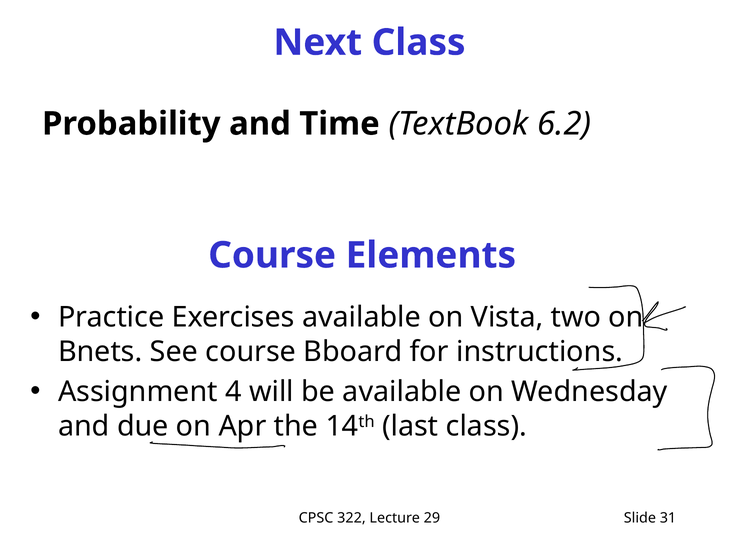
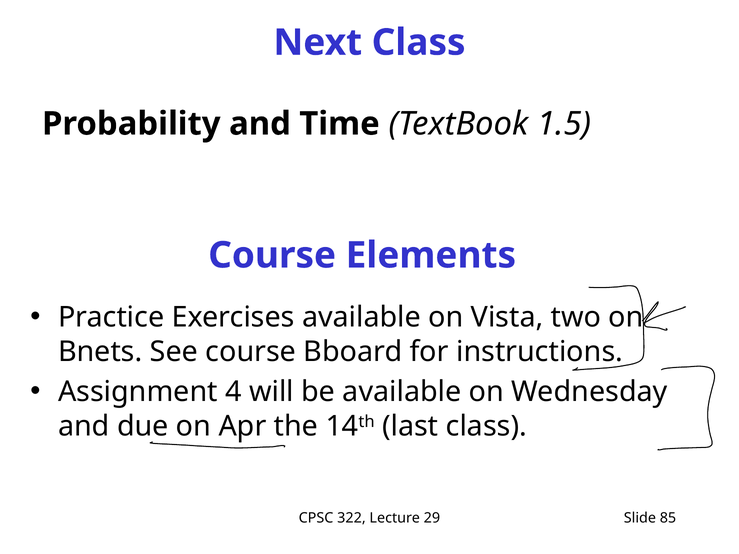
6.2: 6.2 -> 1.5
31: 31 -> 85
